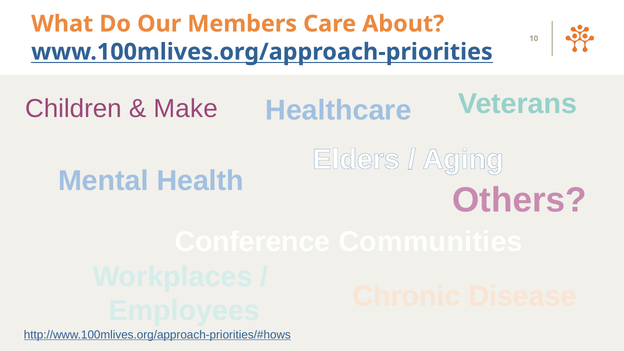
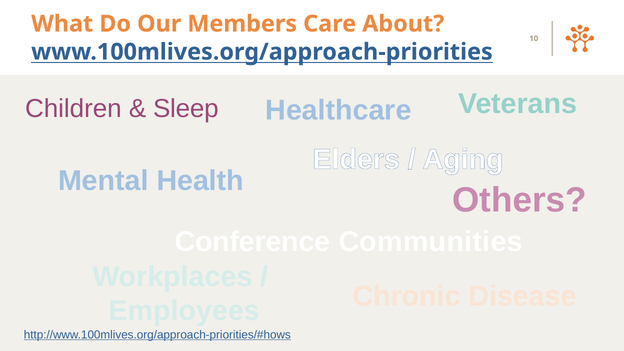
Make: Make -> Sleep
